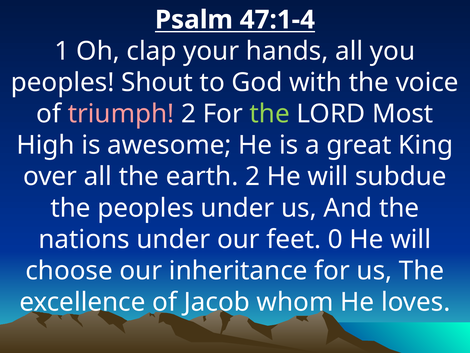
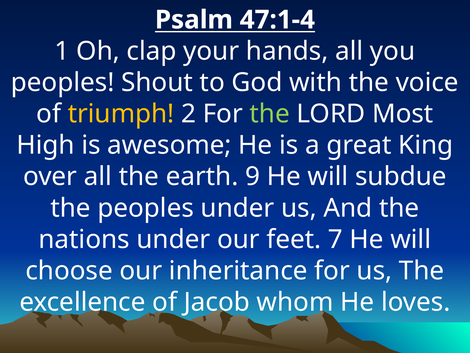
triumph colour: pink -> yellow
earth 2: 2 -> 9
0: 0 -> 7
